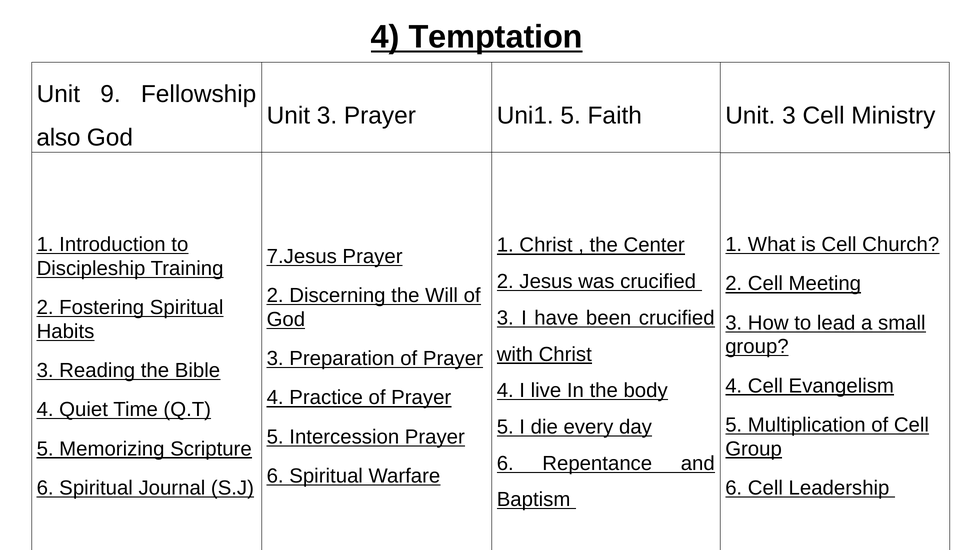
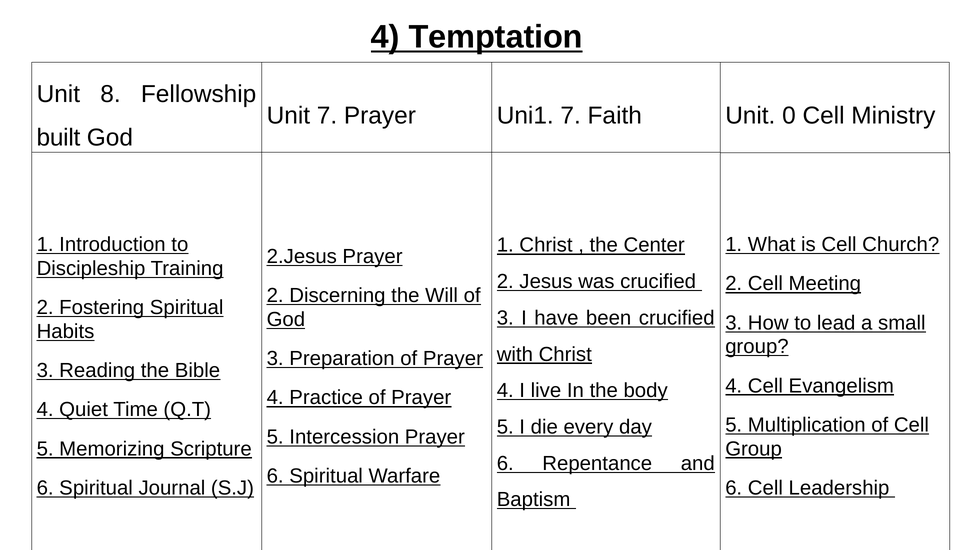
9: 9 -> 8
3 at (327, 116): 3 -> 7
Uni1 5: 5 -> 7
Faith Unit 3: 3 -> 0
also: also -> built
7.Jesus: 7.Jesus -> 2.Jesus
